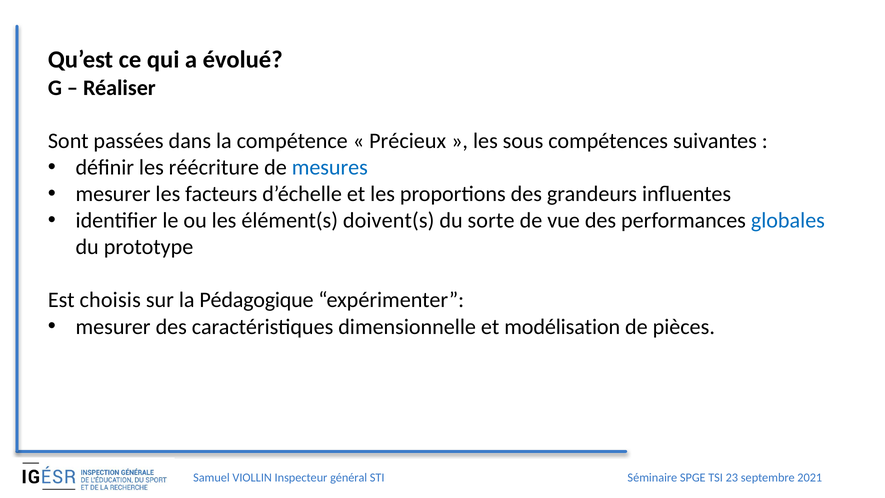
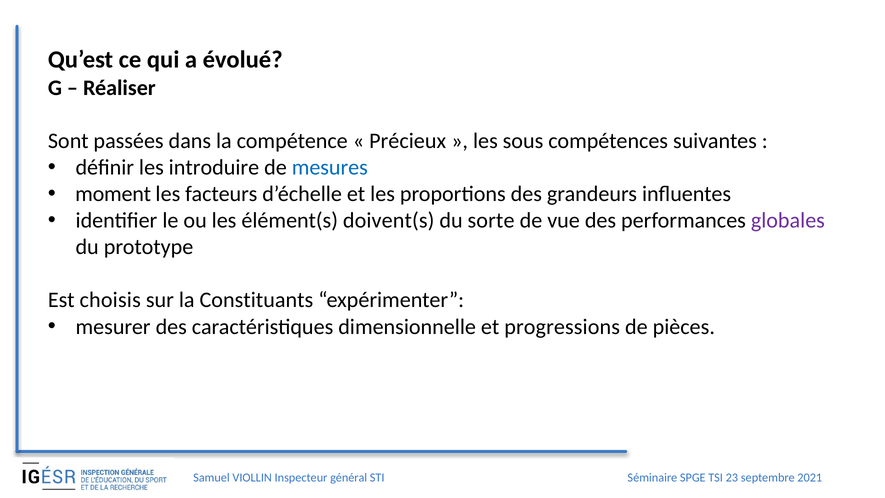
réécriture: réécriture -> introduire
mesurer at (113, 194): mesurer -> moment
globales colour: blue -> purple
Pédagogique: Pédagogique -> Constituants
modélisation: modélisation -> progressions
